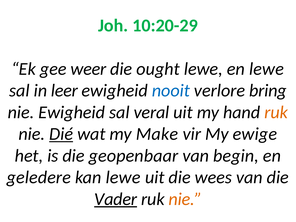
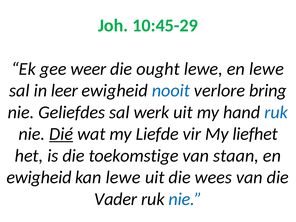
10:20-29: 10:20-29 -> 10:45-29
nie Ewigheid: Ewigheid -> Geliefdes
veral: veral -> werk
ruk at (276, 112) colour: orange -> blue
Make: Make -> Liefde
ewige: ewige -> liefhet
geopenbaar: geopenbaar -> toekomstige
begin: begin -> staan
geledere at (39, 177): geledere -> ewigheid
Vader underline: present -> none
nie at (185, 199) colour: orange -> blue
